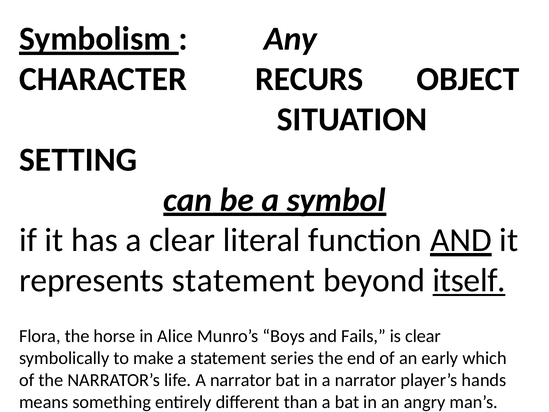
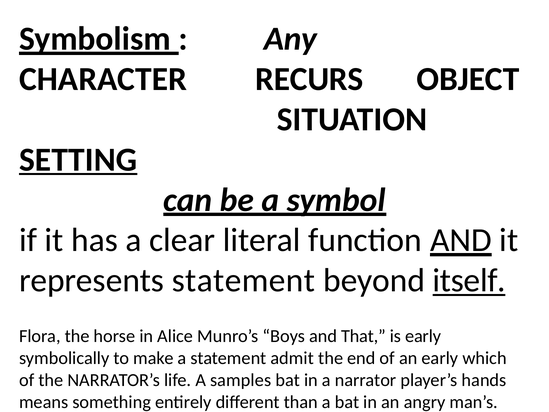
SETTING underline: none -> present
Fails: Fails -> That
is clear: clear -> early
series: series -> admit
life A narrator: narrator -> samples
